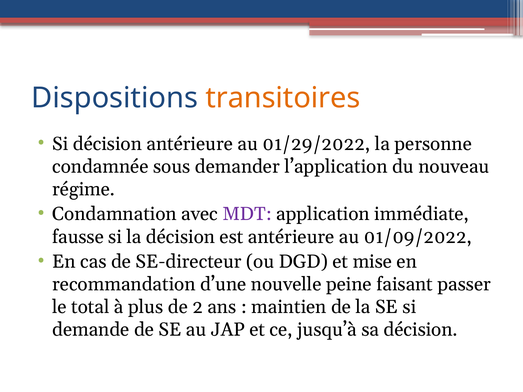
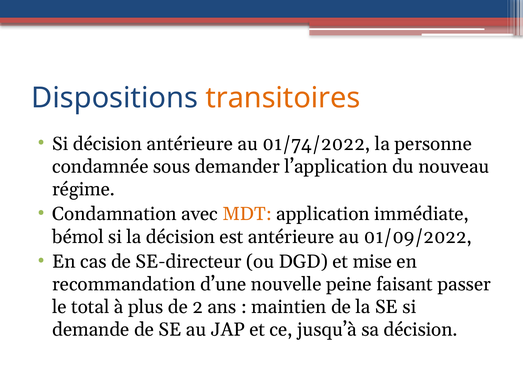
01/29/2022: 01/29/2022 -> 01/74/2022
MDT colour: purple -> orange
fausse: fausse -> bémol
